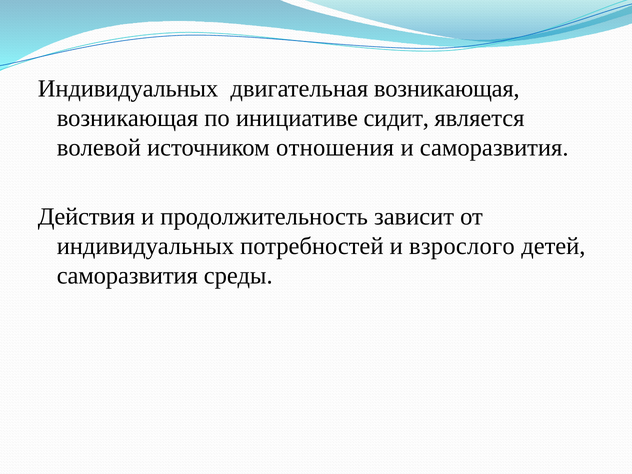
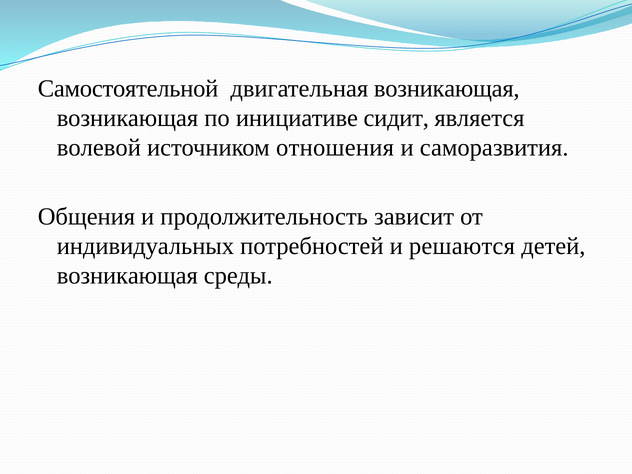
Индивидуальных at (128, 89): Индивидуальных -> Самостоятельной
Действия: Действия -> Общения
взрослого: взрослого -> решаются
саморазвития at (127, 276): саморазвития -> возникающая
